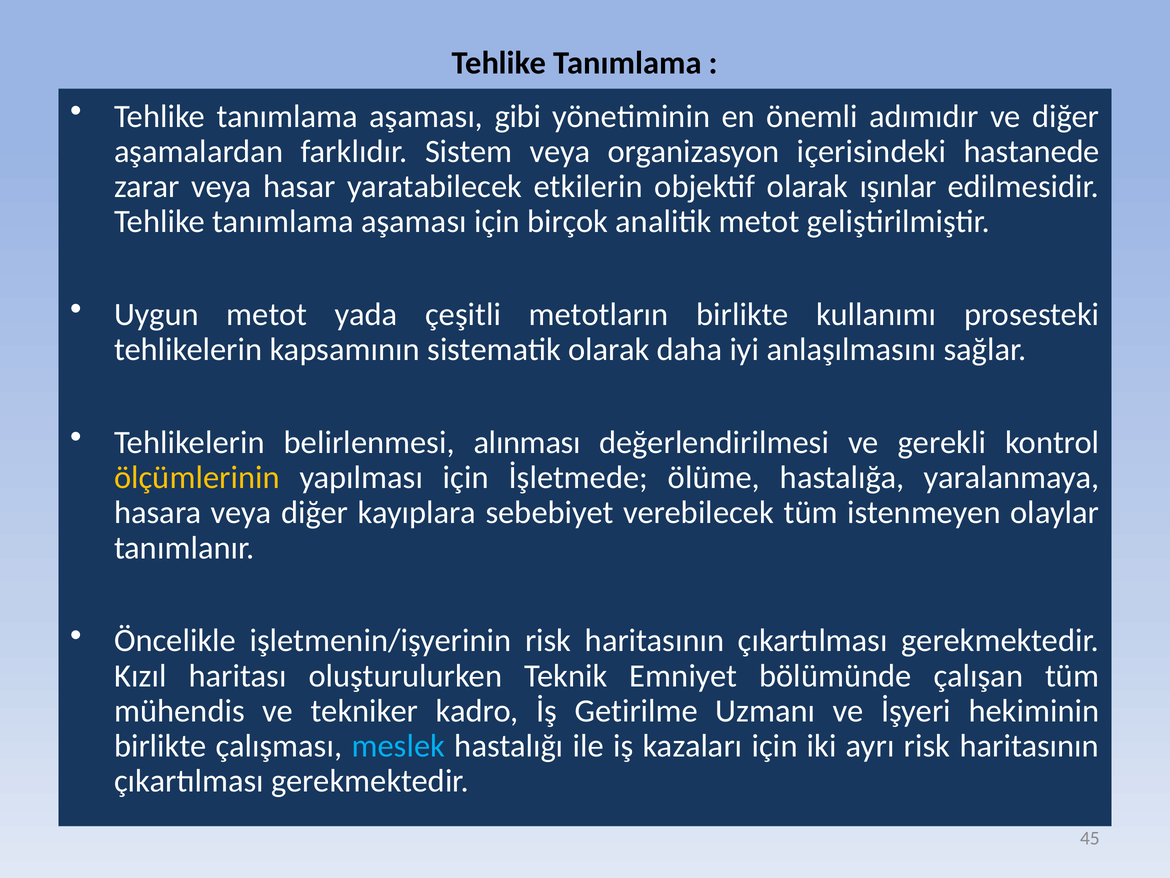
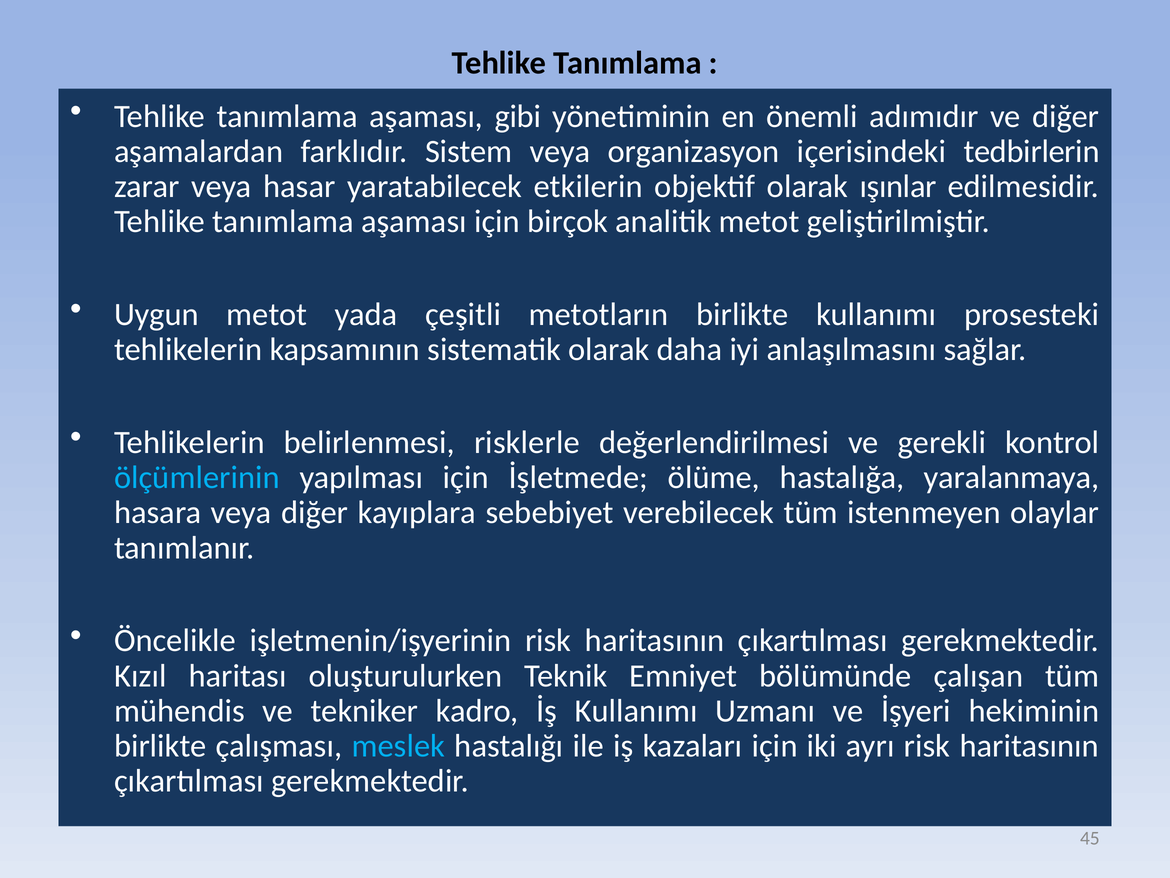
hastanede: hastanede -> tedbirlerin
alınması: alınması -> risklerle
ölçümlerinin colour: yellow -> light blue
İş Getirilme: Getirilme -> Kullanımı
